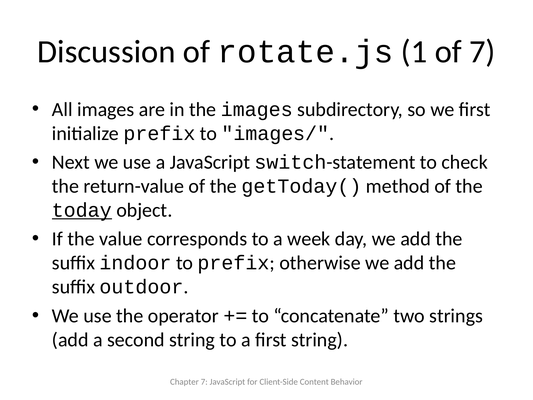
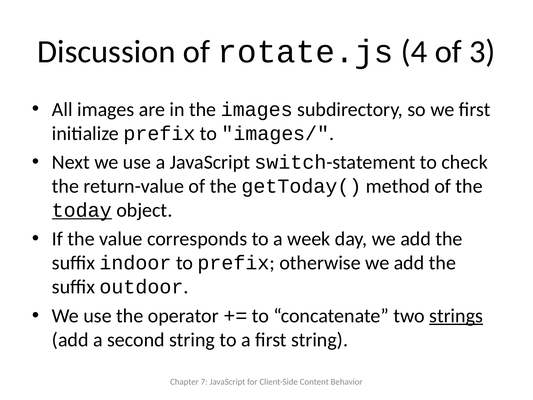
1: 1 -> 4
of 7: 7 -> 3
strings underline: none -> present
